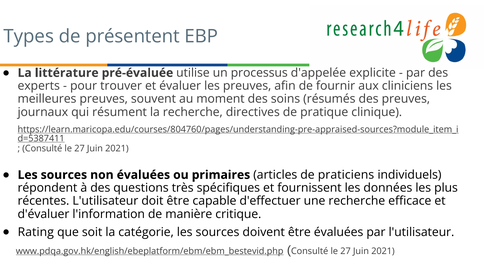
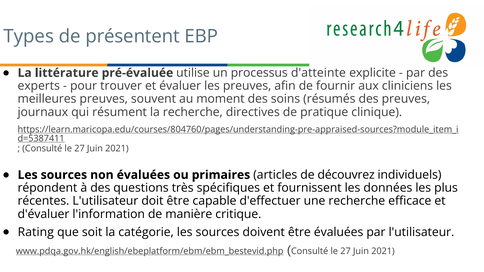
d'appelée: d'appelée -> d'atteinte
praticiens: praticiens -> découvrez
